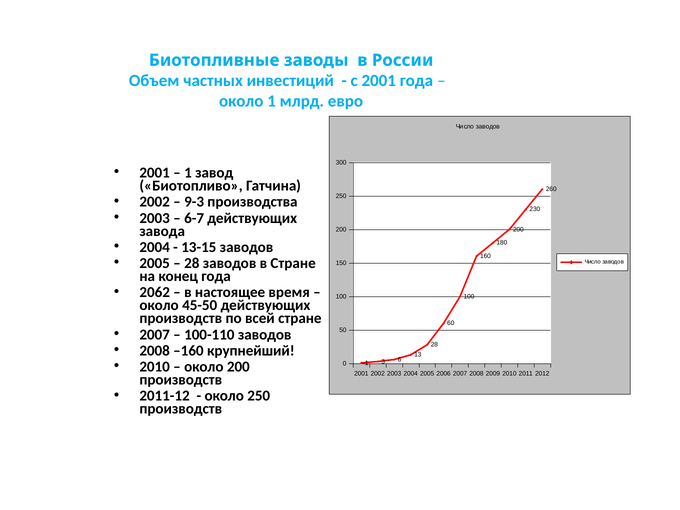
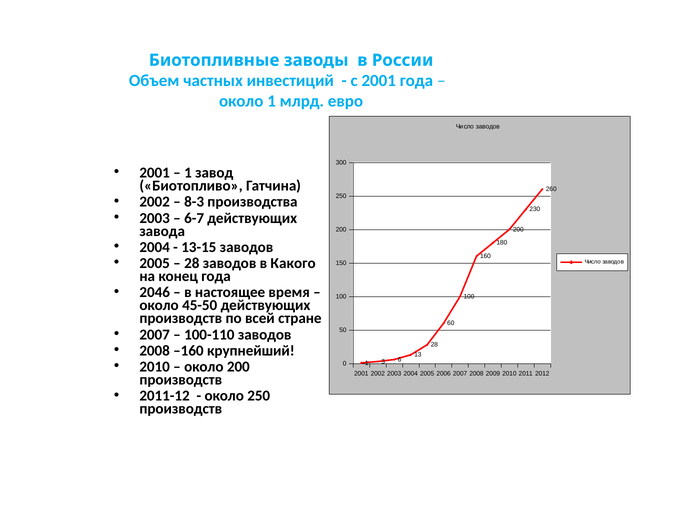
9-3: 9-3 -> 8-3
в Стране: Стране -> Какого
2062: 2062 -> 2046
